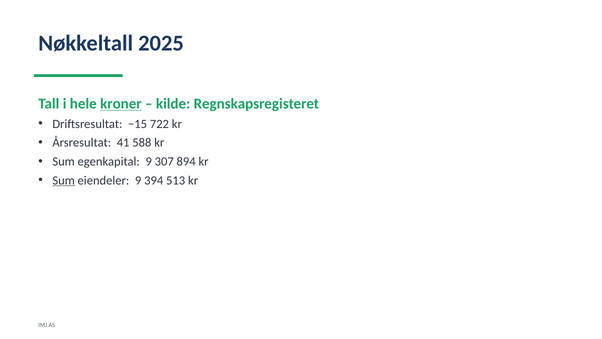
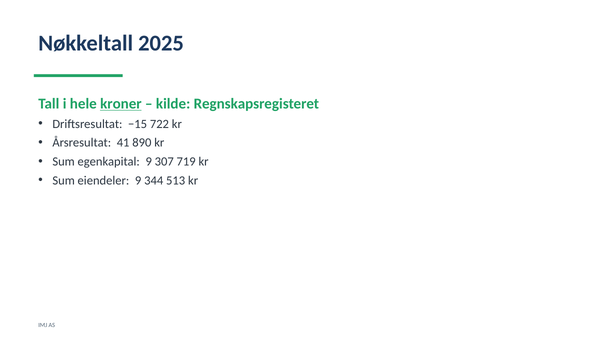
588: 588 -> 890
894: 894 -> 719
Sum at (64, 180) underline: present -> none
394: 394 -> 344
